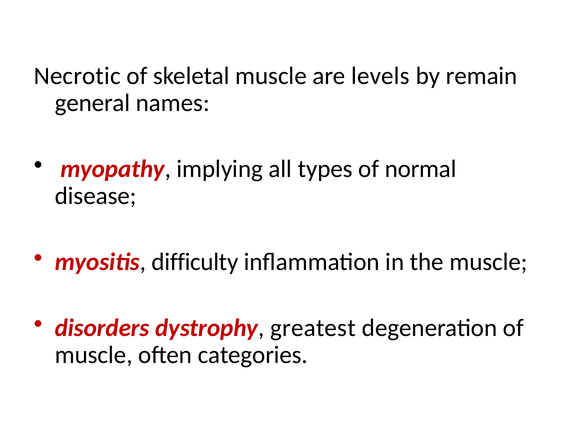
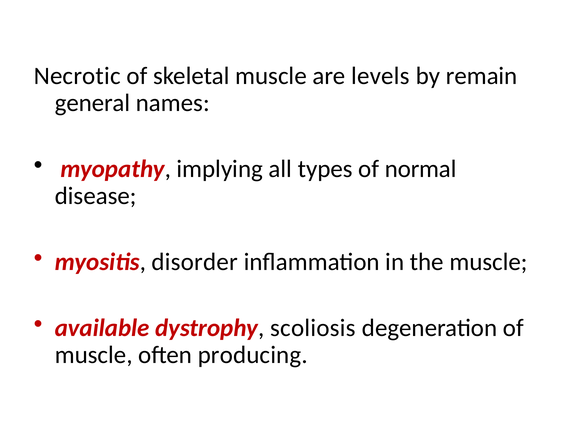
difficulty: difficulty -> disorder
disorders: disorders -> available
greatest: greatest -> scoliosis
categories: categories -> producing
